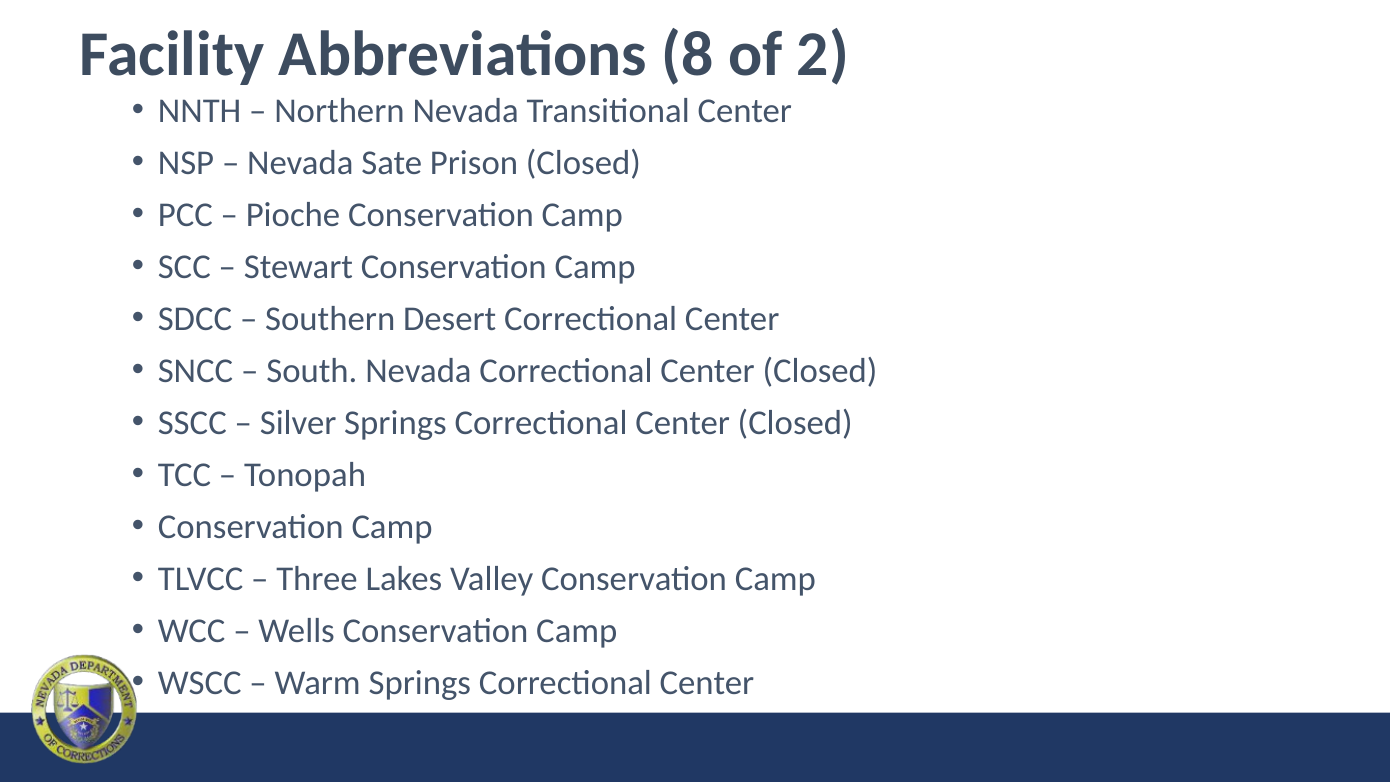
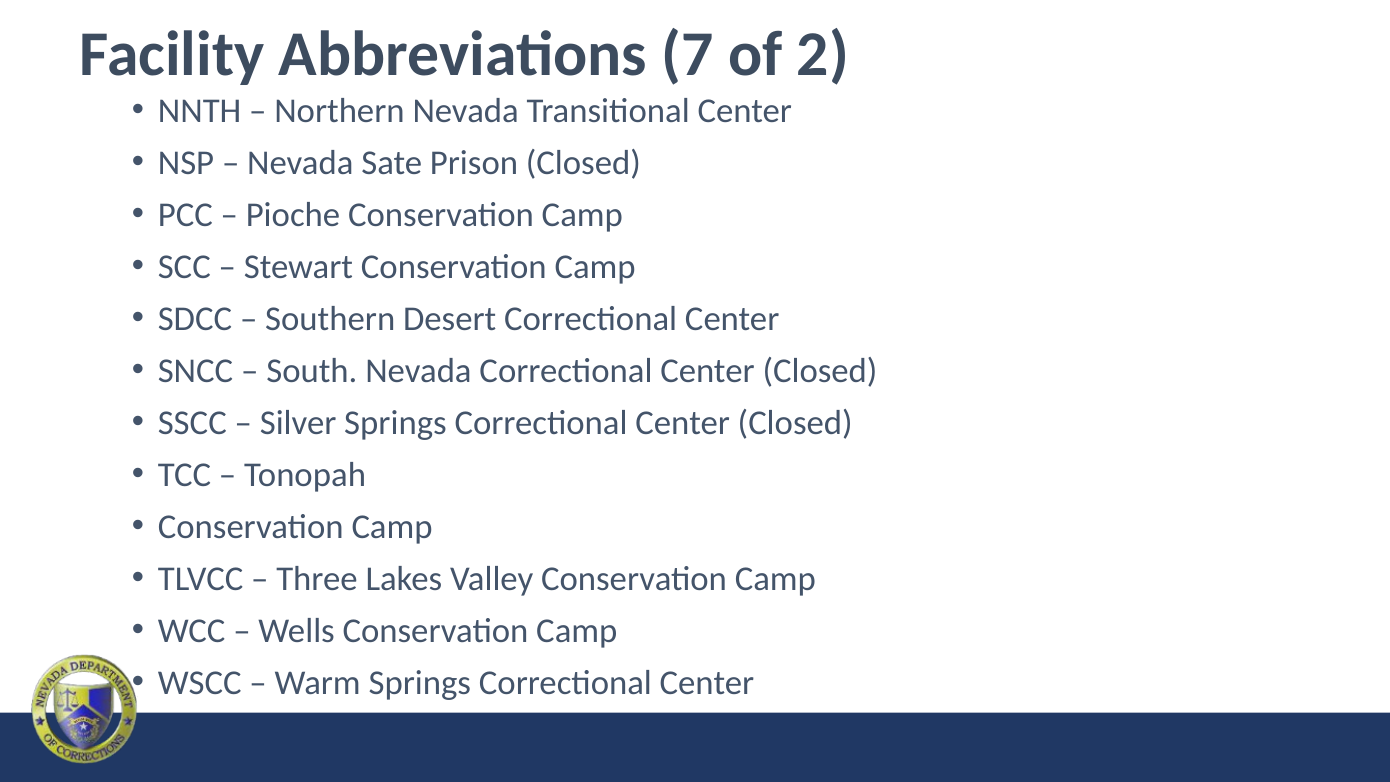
8: 8 -> 7
